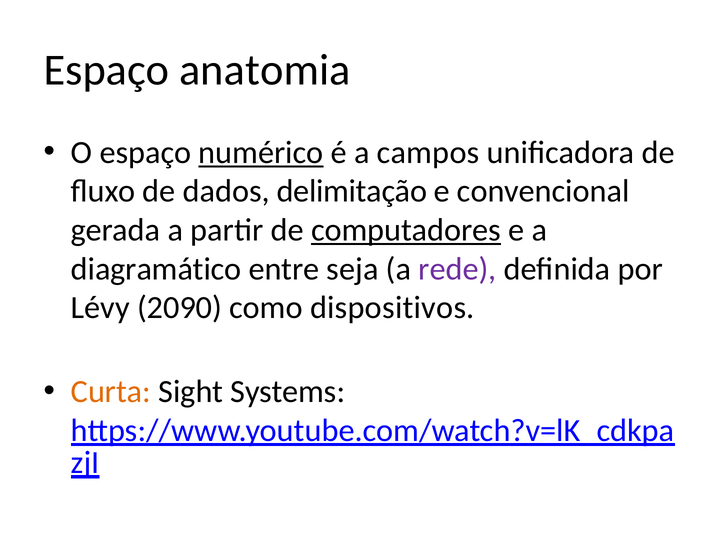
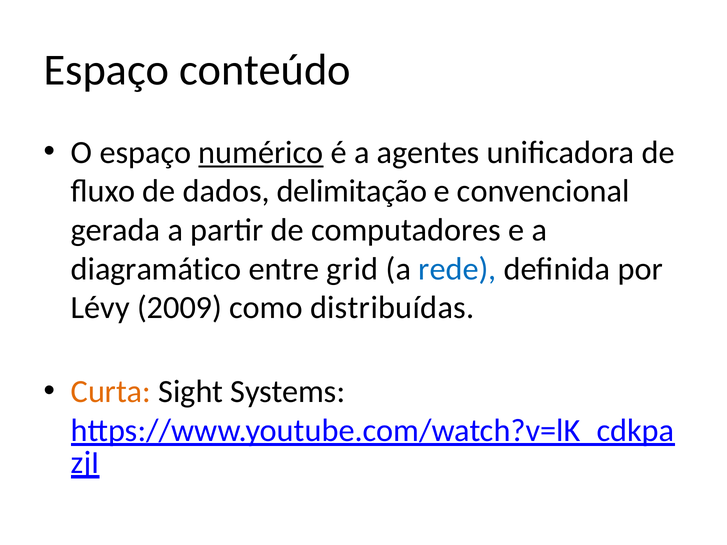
anatomia: anatomia -> conteúdo
campos: campos -> agentes
computadores underline: present -> none
seja: seja -> grid
rede colour: purple -> blue
2090: 2090 -> 2009
dispositivos: dispositivos -> distribuídas
